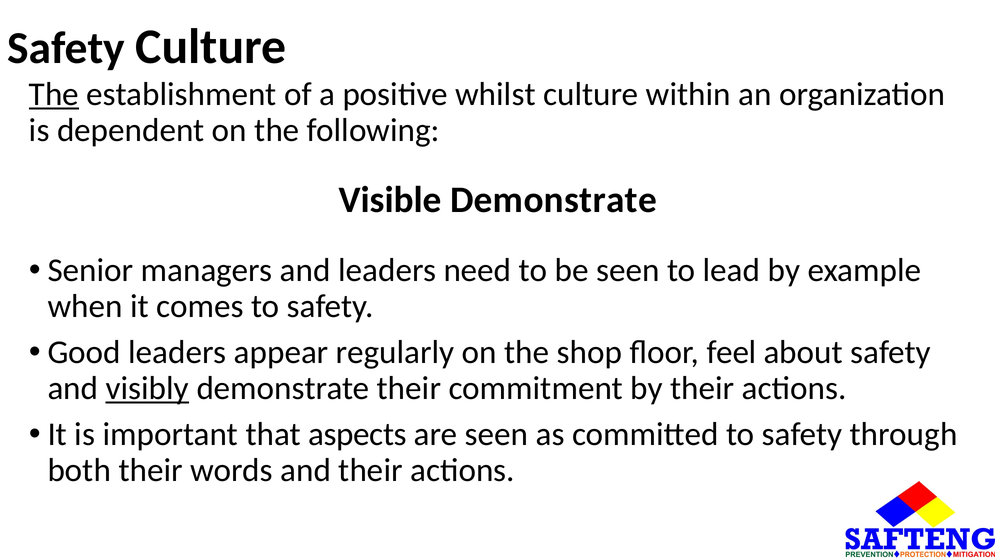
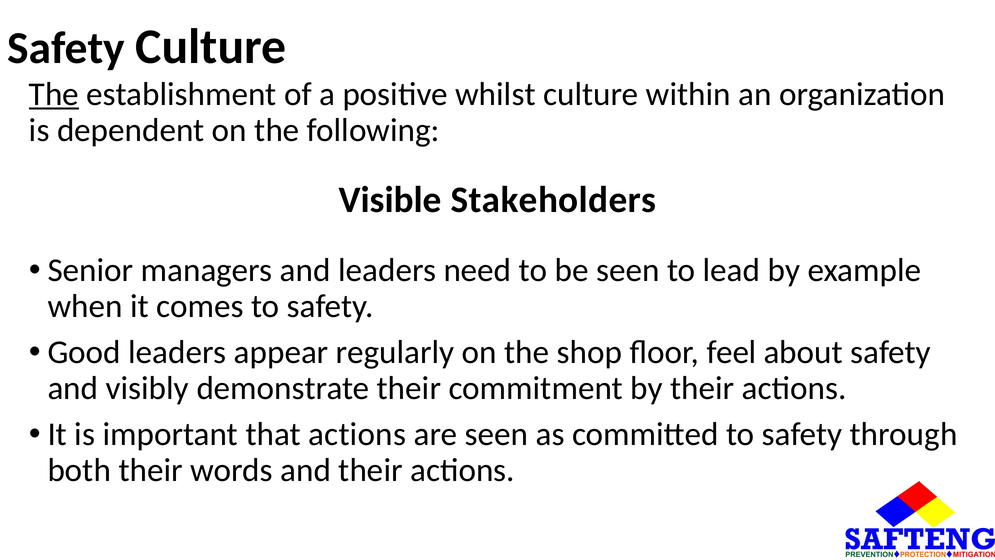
Visible Demonstrate: Demonstrate -> Stakeholders
visibly underline: present -> none
that aspects: aspects -> actions
